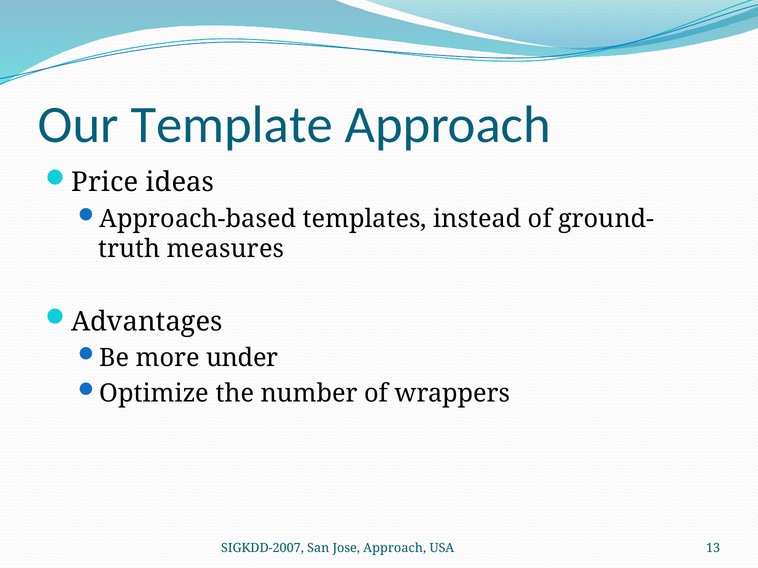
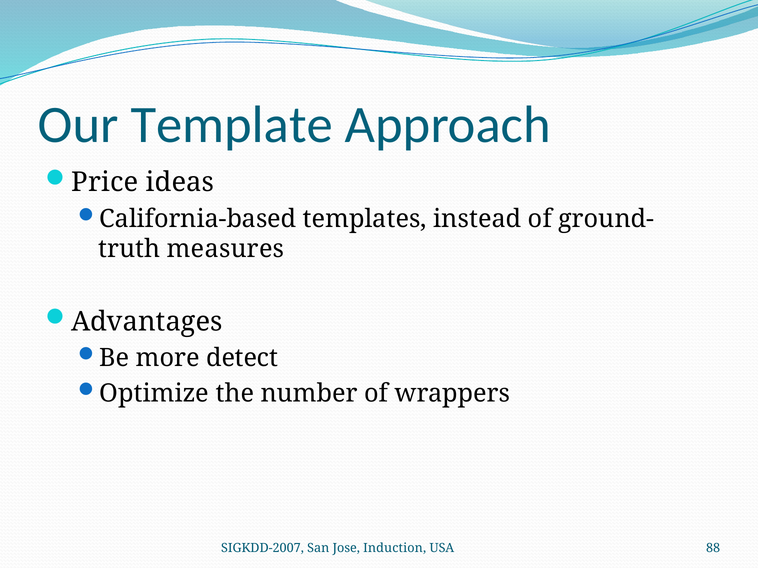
Approach-based: Approach-based -> California-based
under: under -> detect
Jose Approach: Approach -> Induction
13: 13 -> 88
